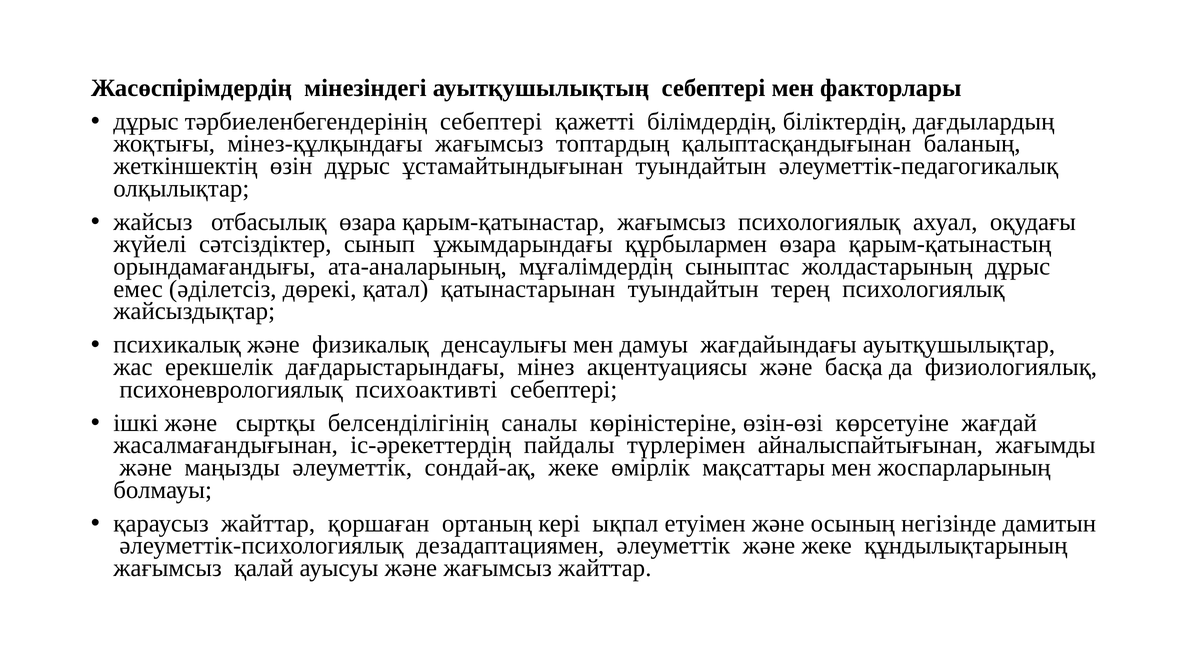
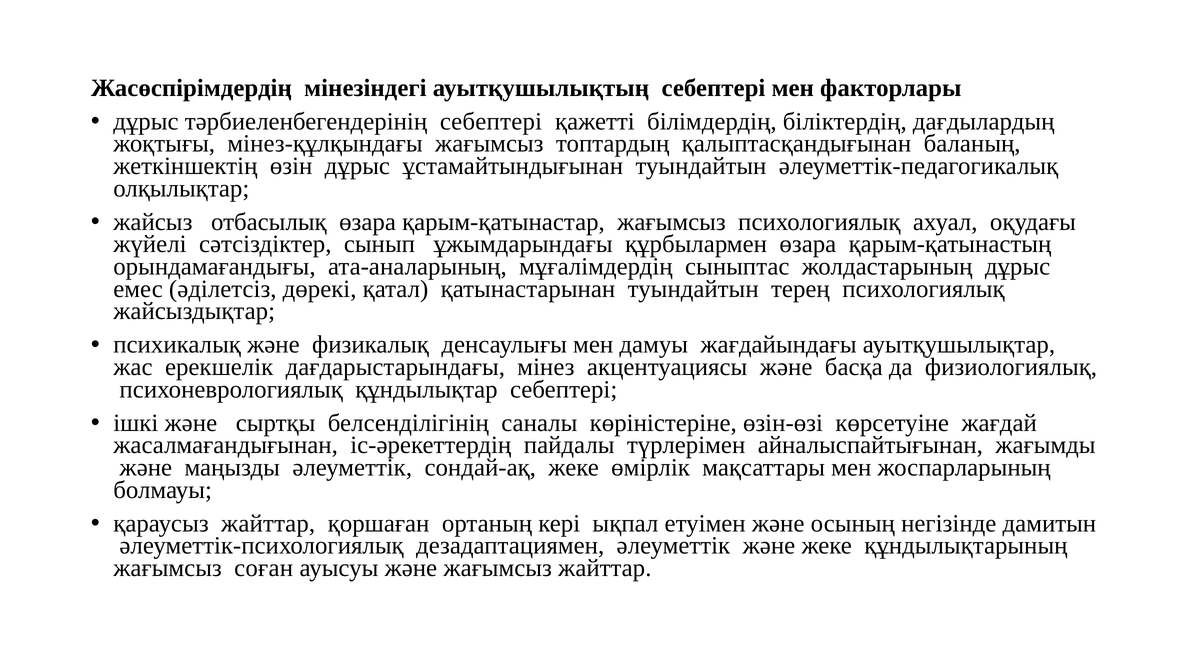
психоактивті: психоактивті -> құндылықтар
қалай: қалай -> соған
